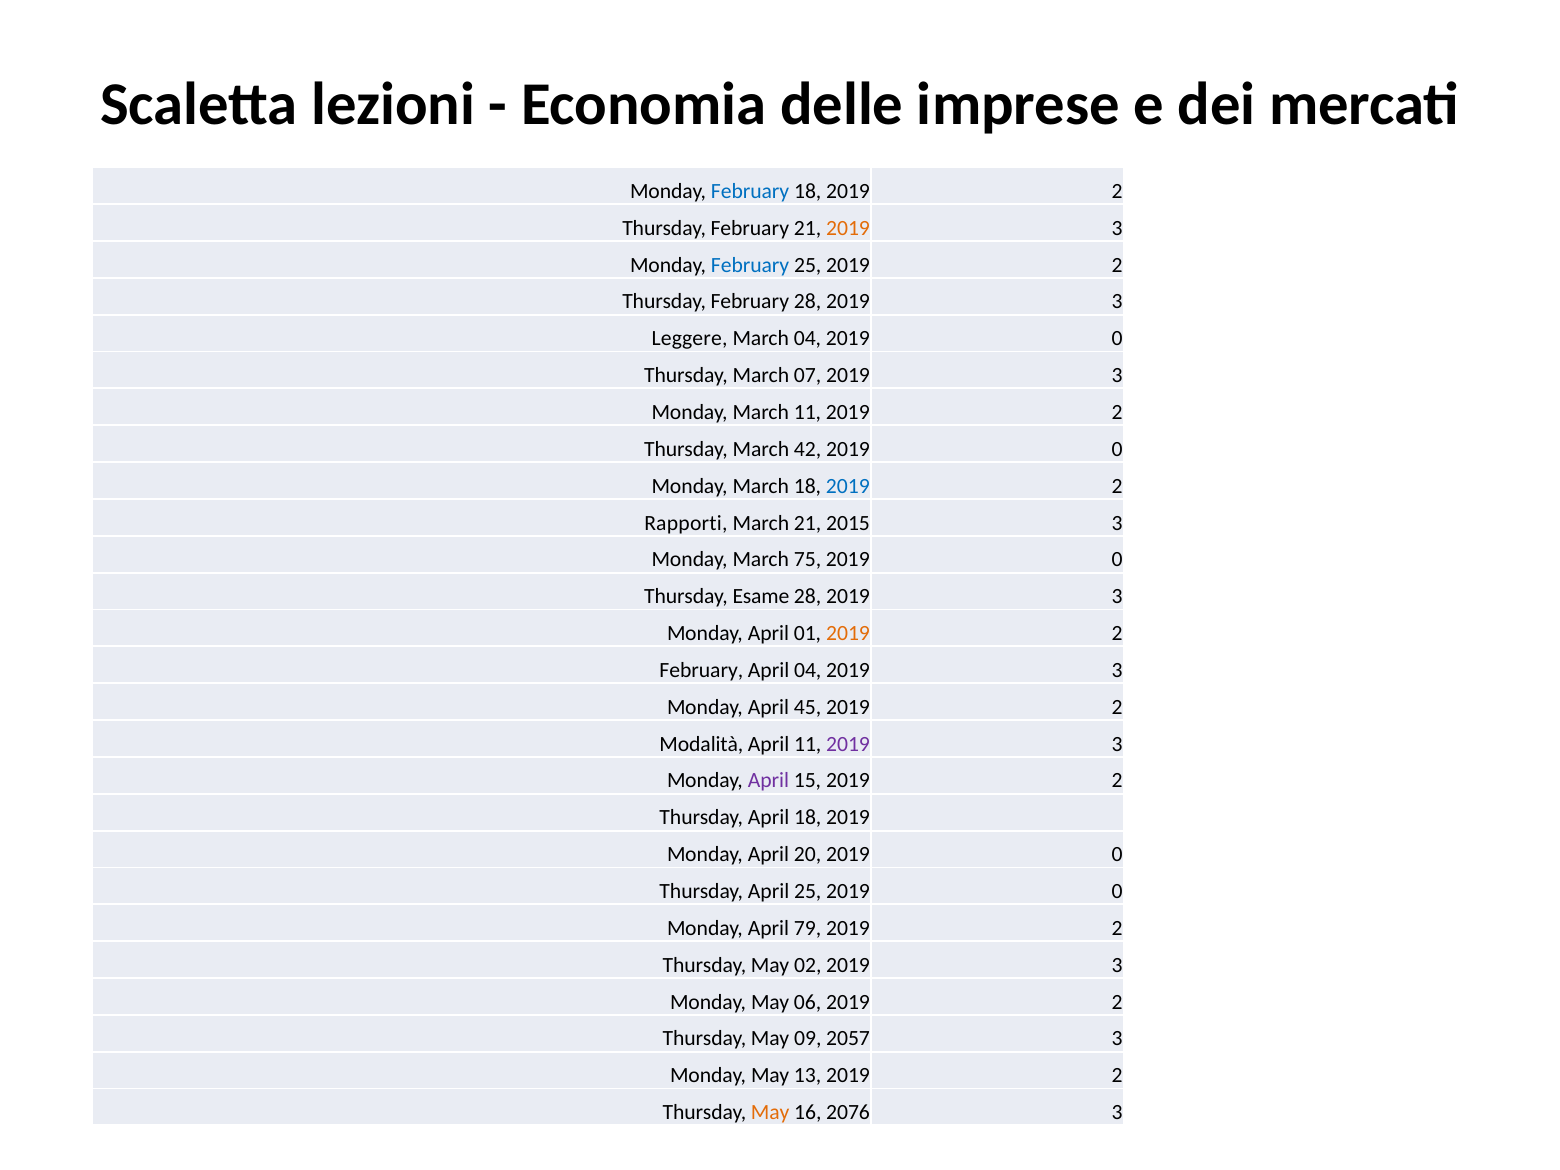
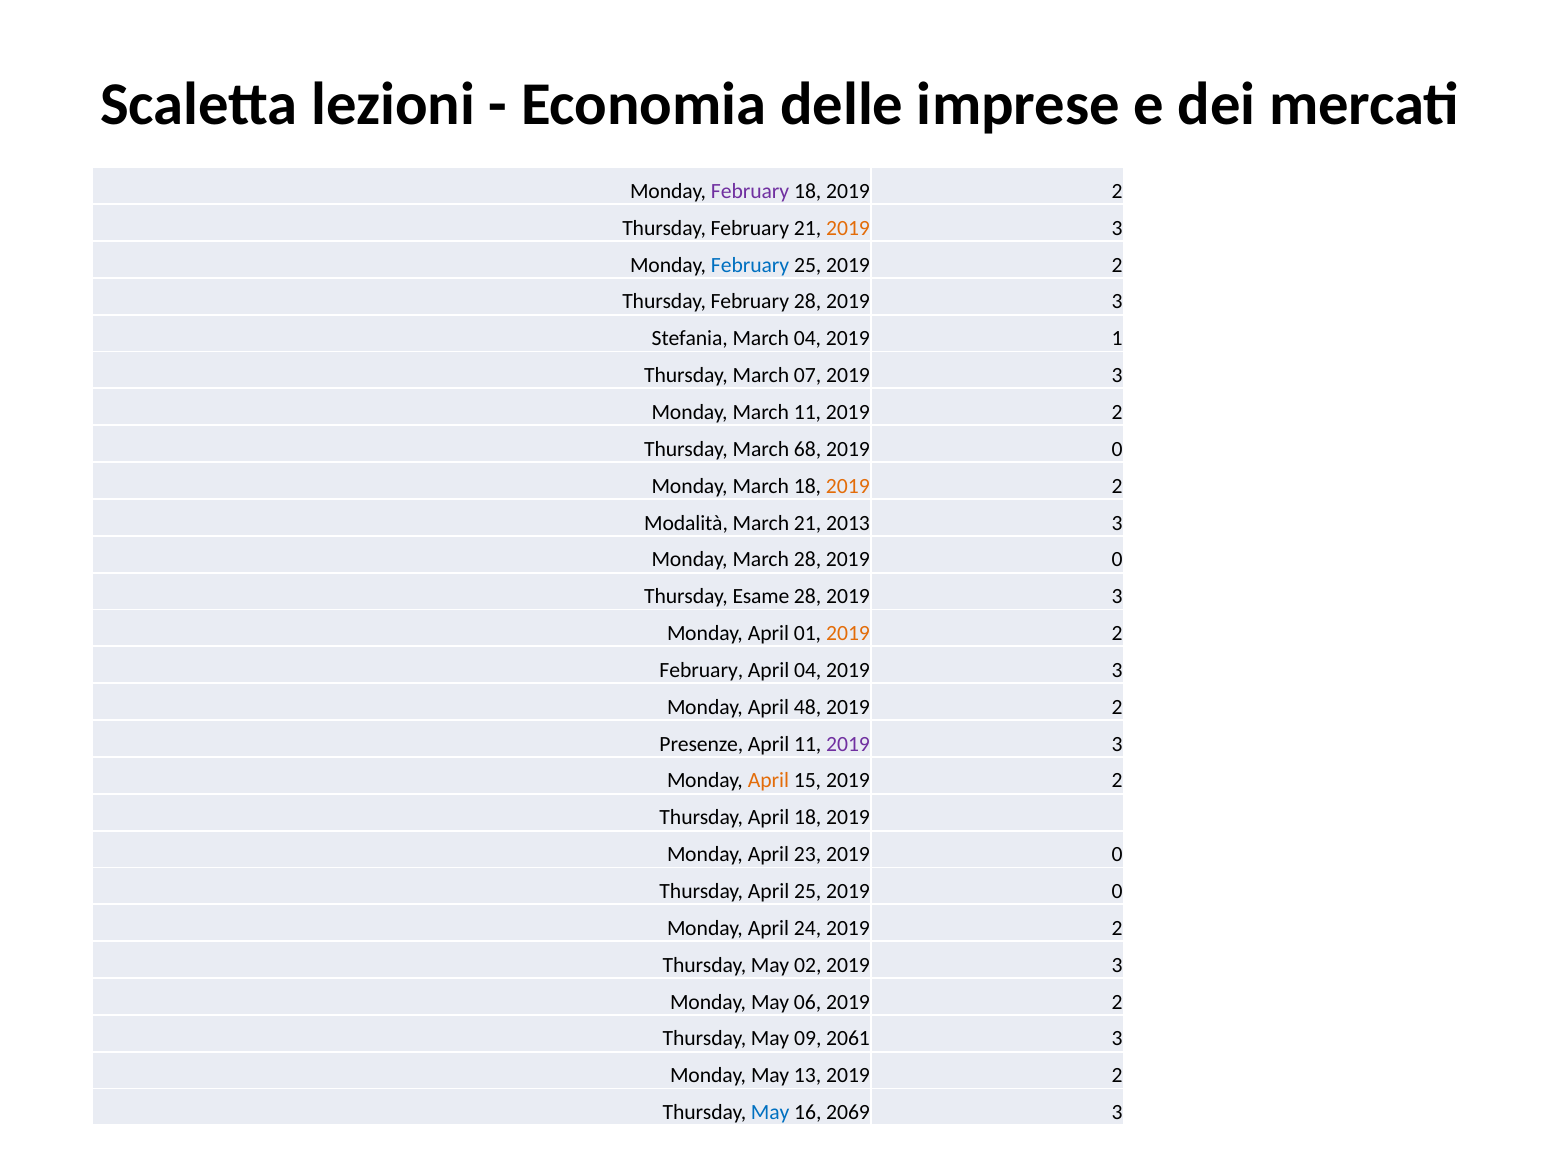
February at (750, 191) colour: blue -> purple
Leggere: Leggere -> Stefania
04 2019 0: 0 -> 1
42: 42 -> 68
2019 at (848, 486) colour: blue -> orange
Rapporti: Rapporti -> Modalità
2015: 2015 -> 2013
March 75: 75 -> 28
45: 45 -> 48
Modalità: Modalità -> Presenze
April at (768, 781) colour: purple -> orange
20: 20 -> 23
79: 79 -> 24
2057: 2057 -> 2061
May at (770, 1112) colour: orange -> blue
2076: 2076 -> 2069
